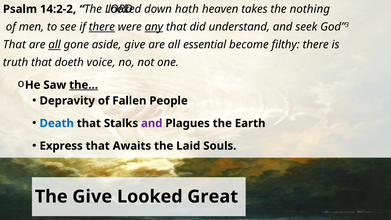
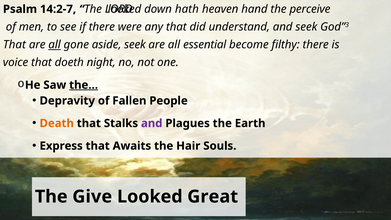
takes: takes -> hand
nothing: nothing -> perceive
14:2-2: 14:2-2 -> 14:2-7
there at (102, 27) underline: present -> none
any underline: present -> none
aside give: give -> seek
truth: truth -> voice
voice: voice -> night
Death colour: blue -> orange
Laid: Laid -> Hair
